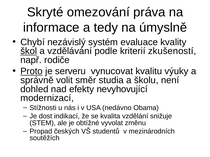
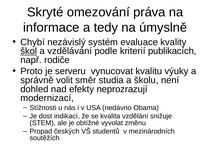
zkušeností: zkušeností -> publikacích
Proto underline: present -> none
nevyhovující: nevyhovující -> neprozrazují
